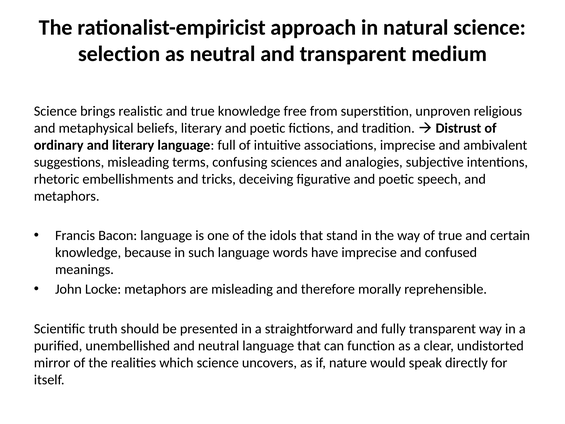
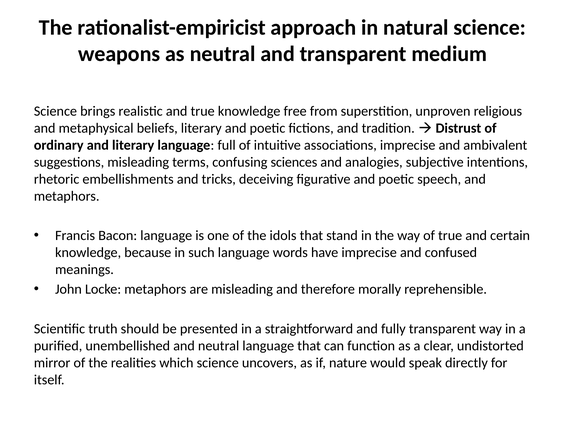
selection: selection -> weapons
